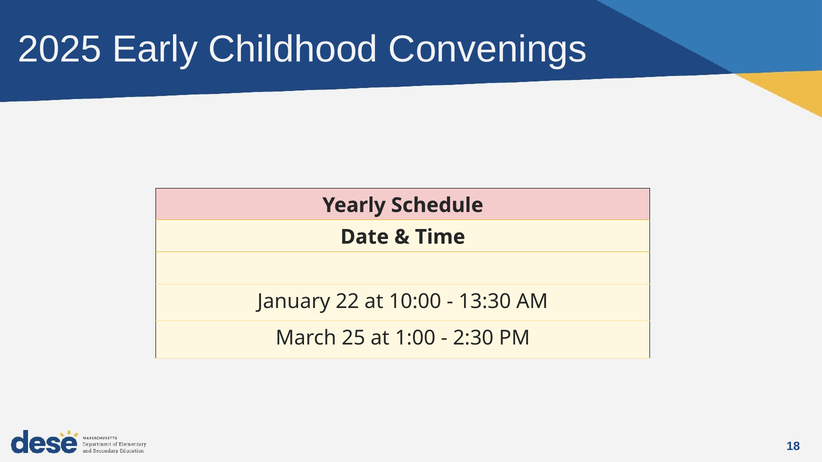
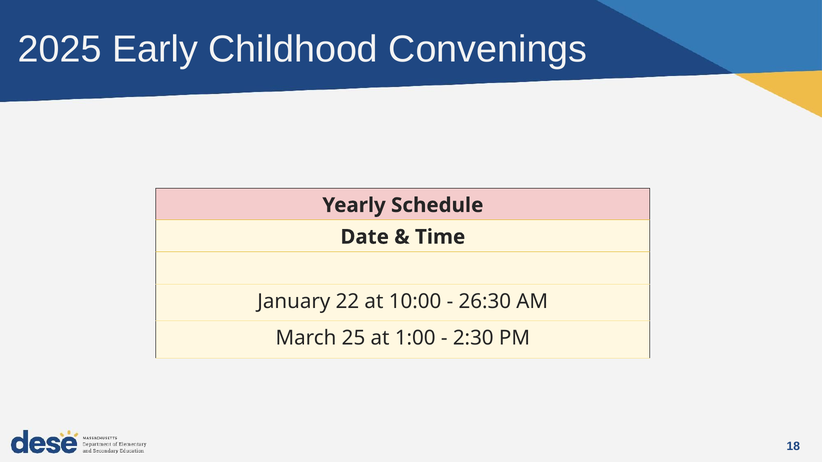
13:30: 13:30 -> 26:30
